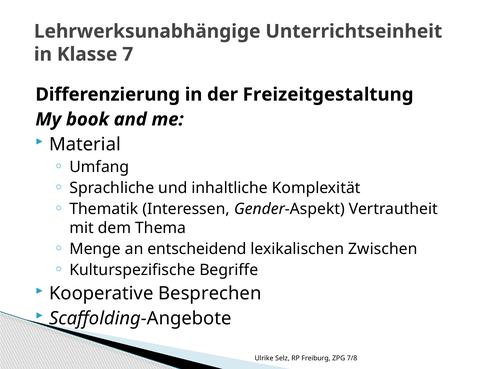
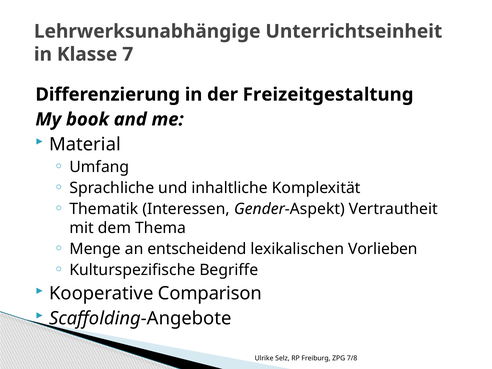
Zwischen: Zwischen -> Vorlieben
Besprechen: Besprechen -> Comparison
